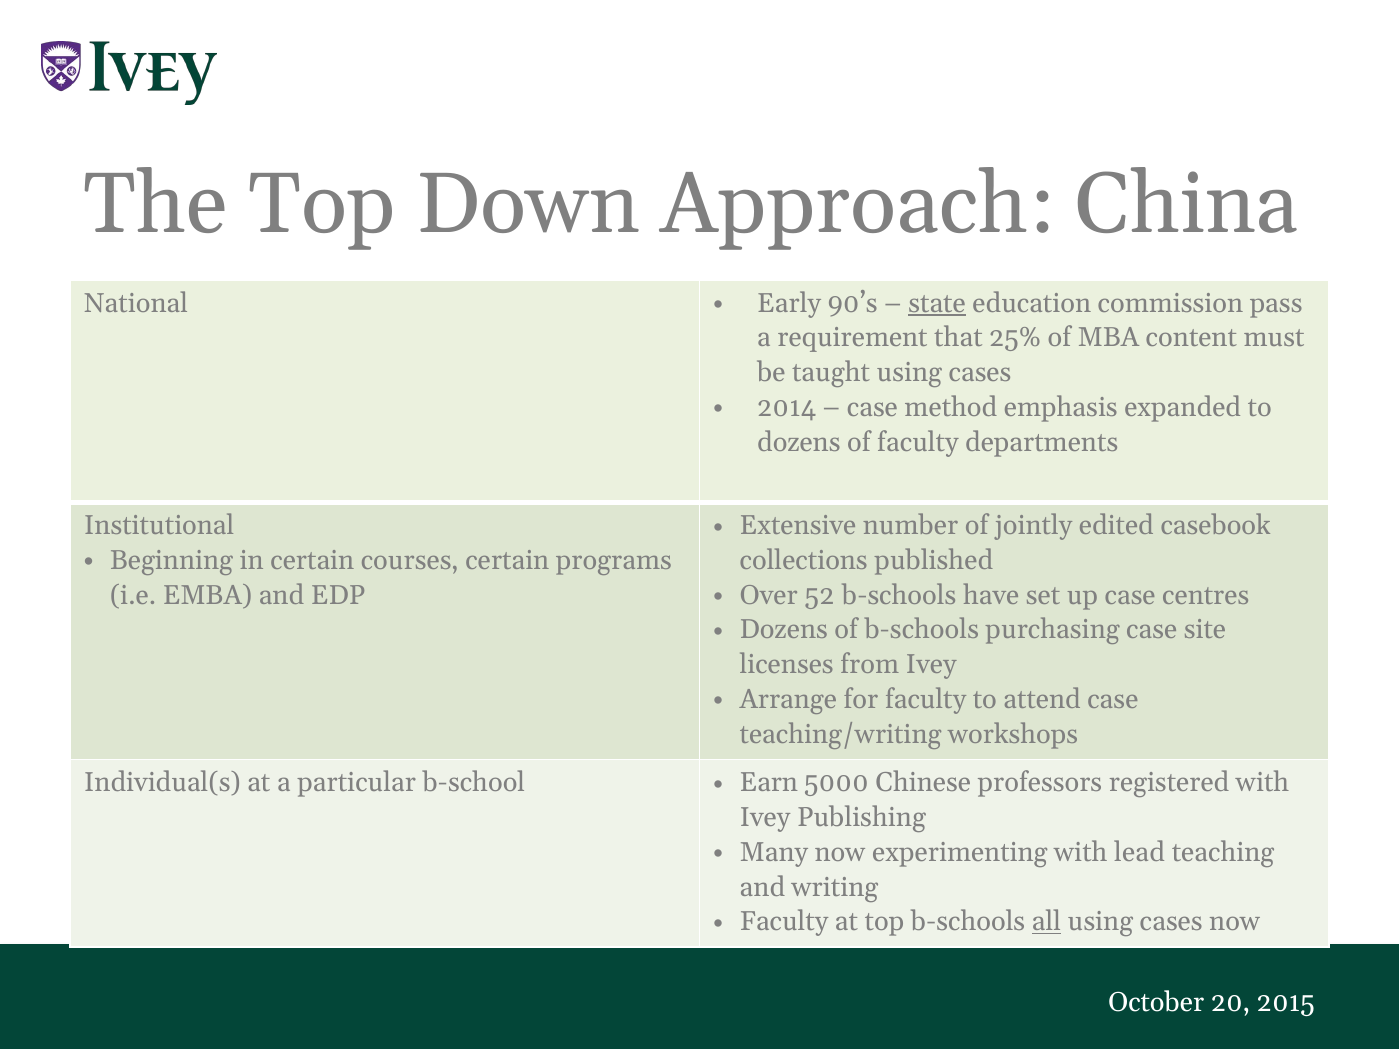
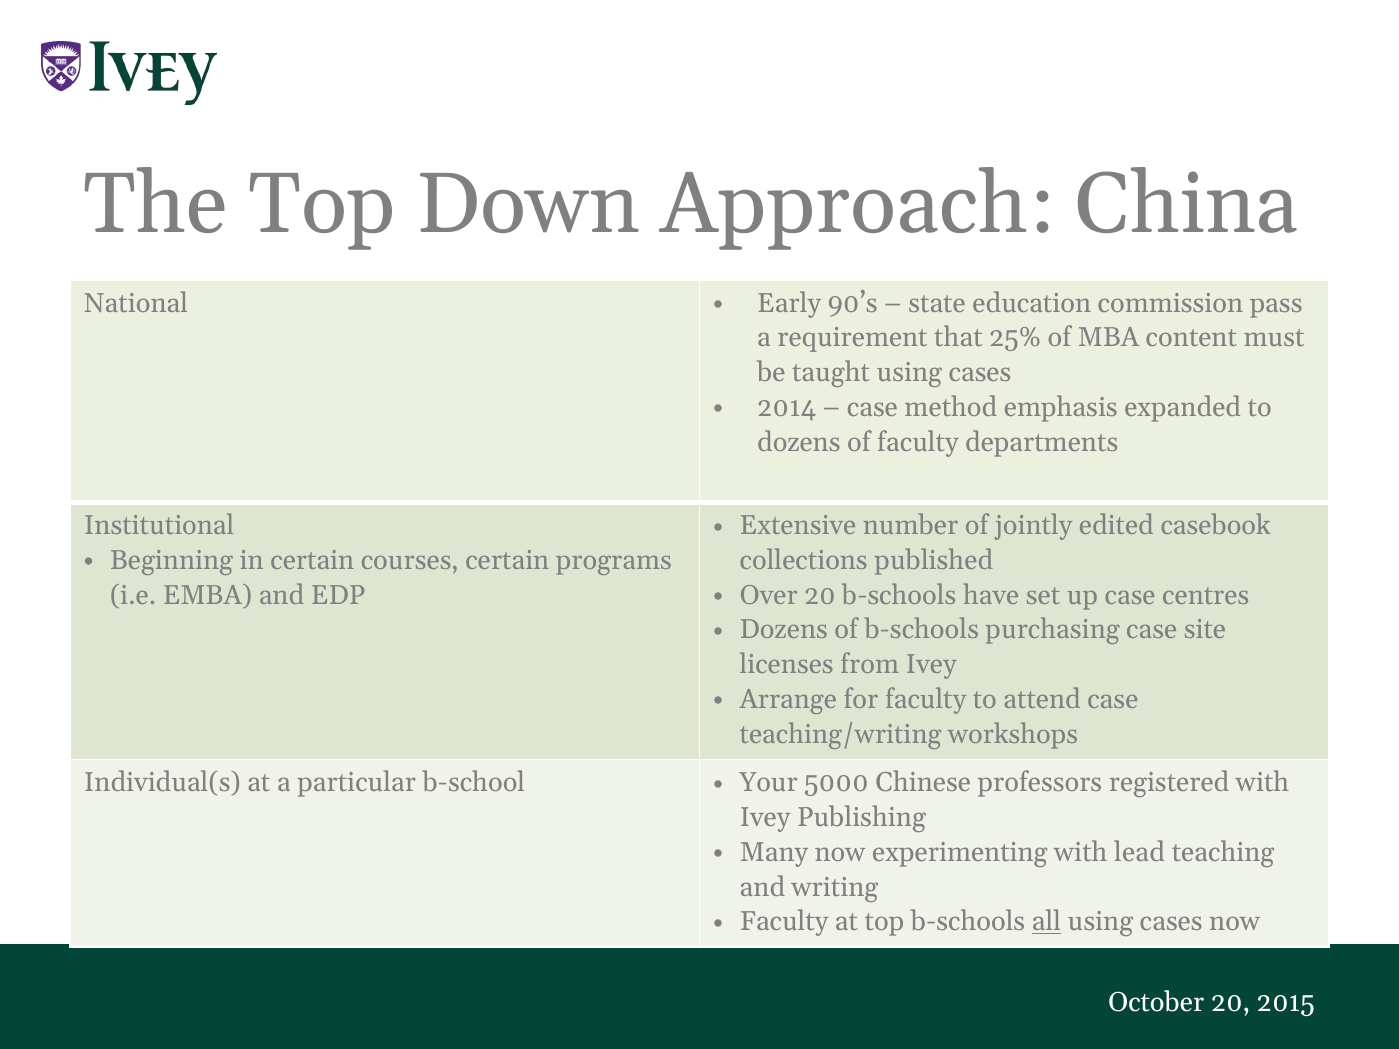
state underline: present -> none
Over 52: 52 -> 20
Earn: Earn -> Your
